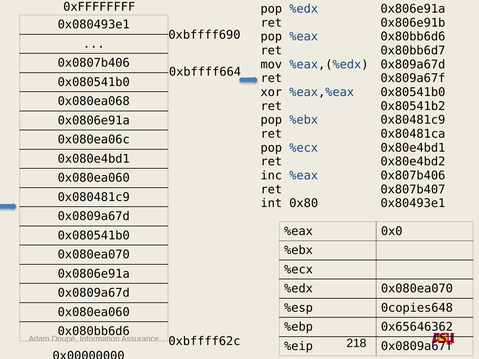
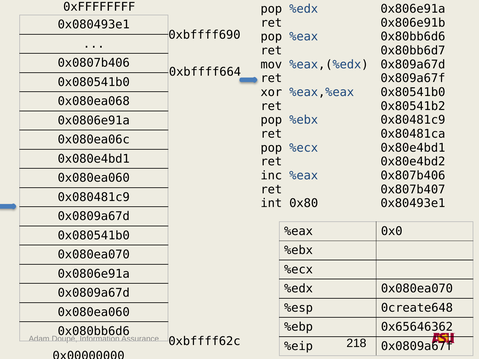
0copies648: 0copies648 -> 0create648
